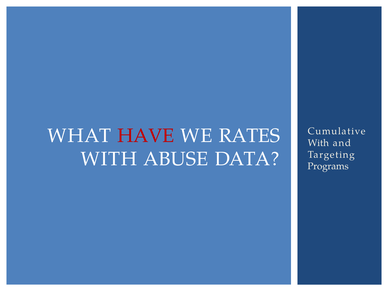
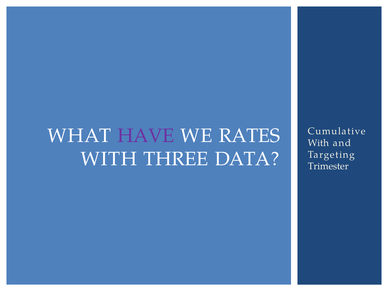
HAVE colour: red -> purple
ABUSE: ABUSE -> THREE
Programs: Programs -> Trimester
